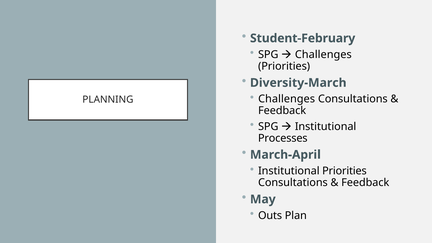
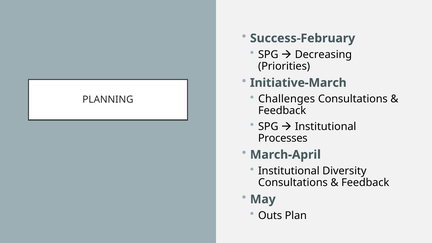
Student-February: Student-February -> Success-February
Challenges at (323, 55): Challenges -> Decreasing
Diversity-March: Diversity-March -> Initiative-March
Institutional Priorities: Priorities -> Diversity
